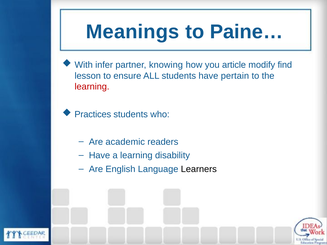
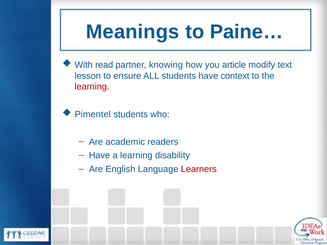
infer: infer -> read
find: find -> text
pertain: pertain -> context
Practices: Practices -> Pimentel
Learners colour: black -> red
